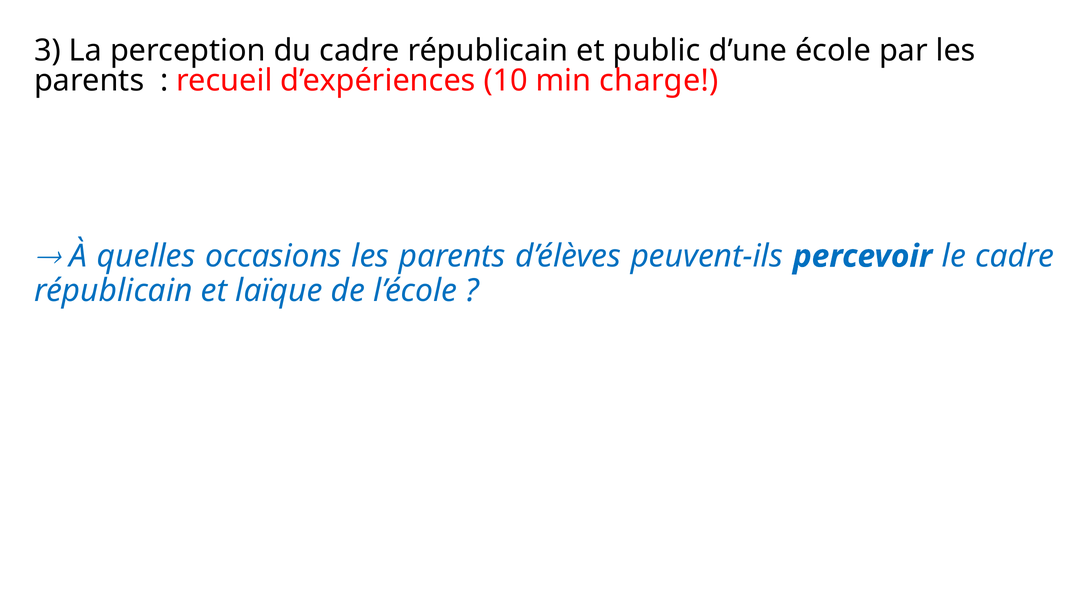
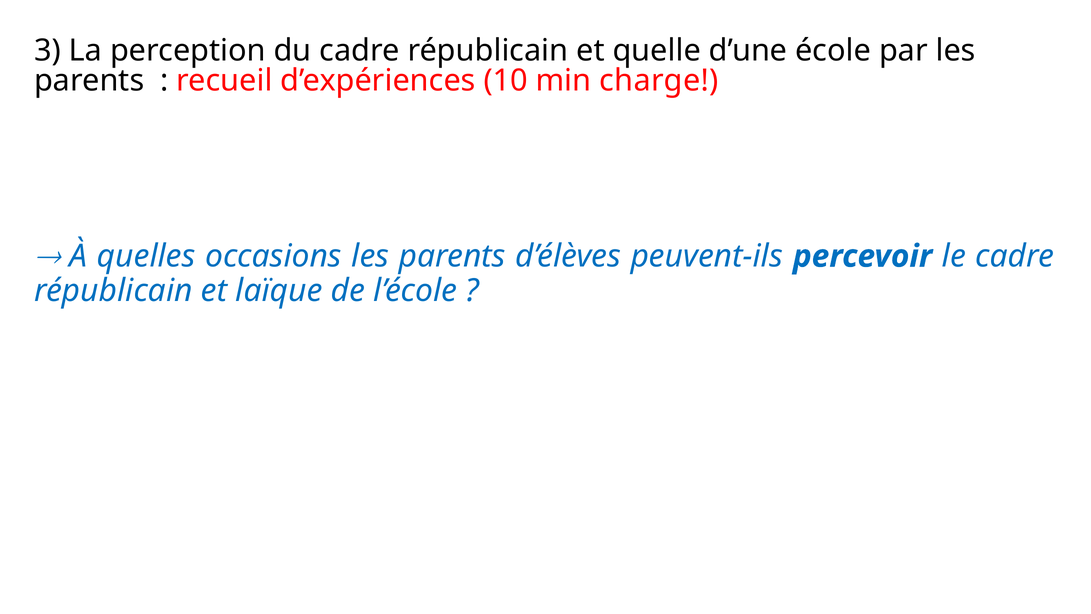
public: public -> quelle
